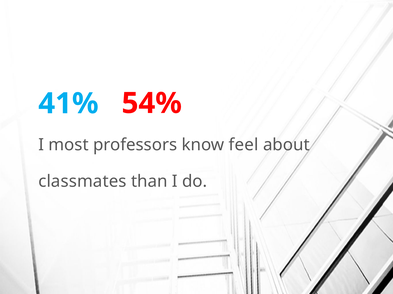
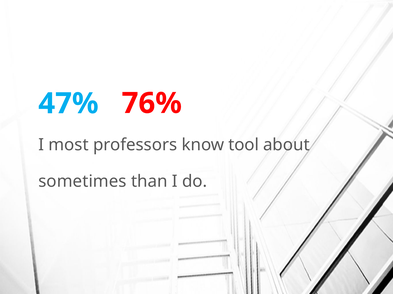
54%: 54% -> 76%
41%: 41% -> 47%
feel: feel -> tool
classmates: classmates -> sometimes
